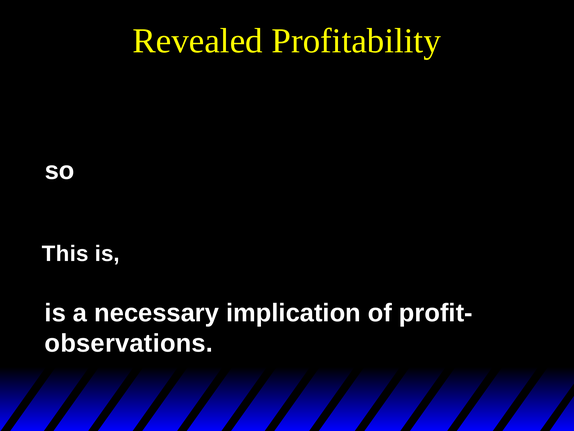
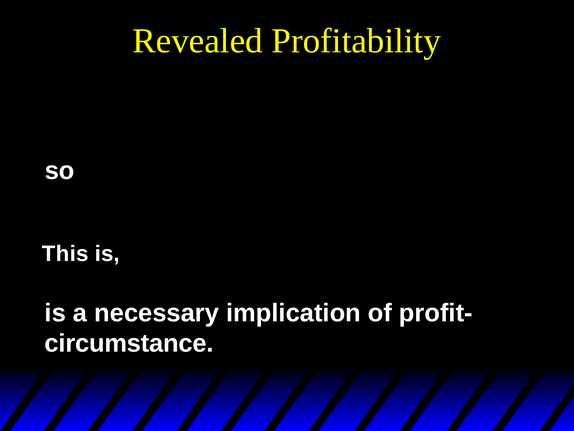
observations: observations -> circumstance
